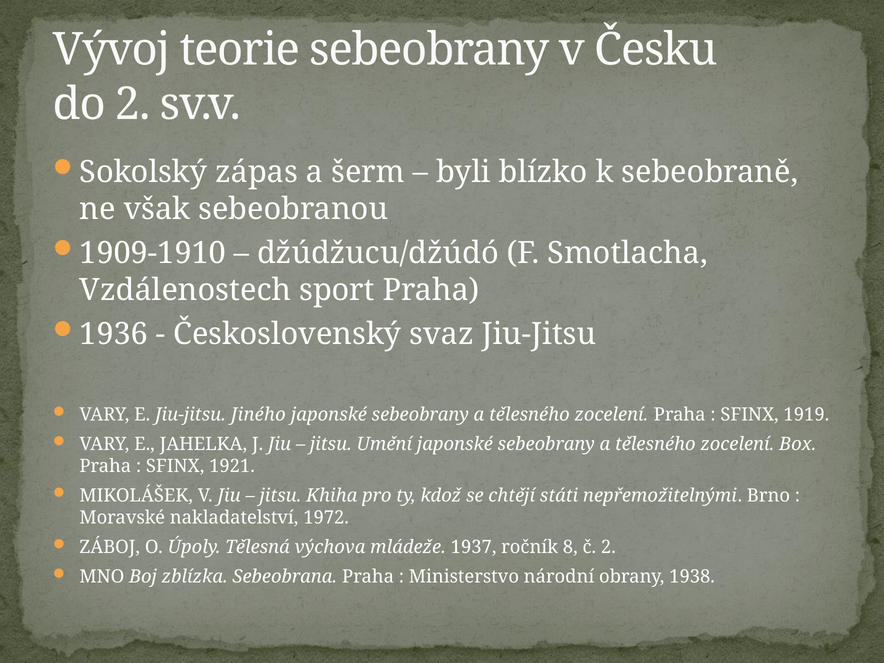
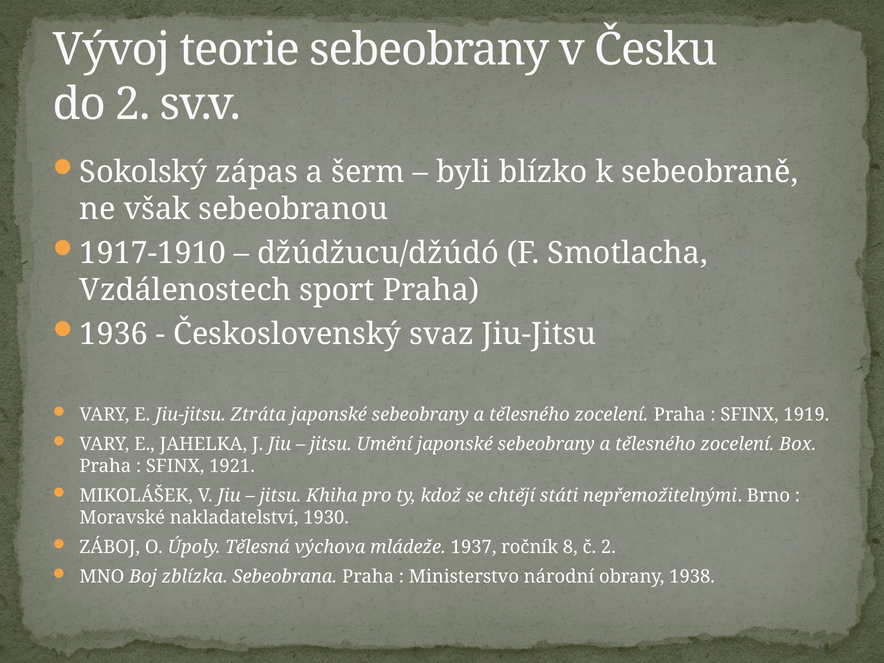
1909-1910: 1909-1910 -> 1917-1910
Jiného: Jiného -> Ztráta
1972: 1972 -> 1930
